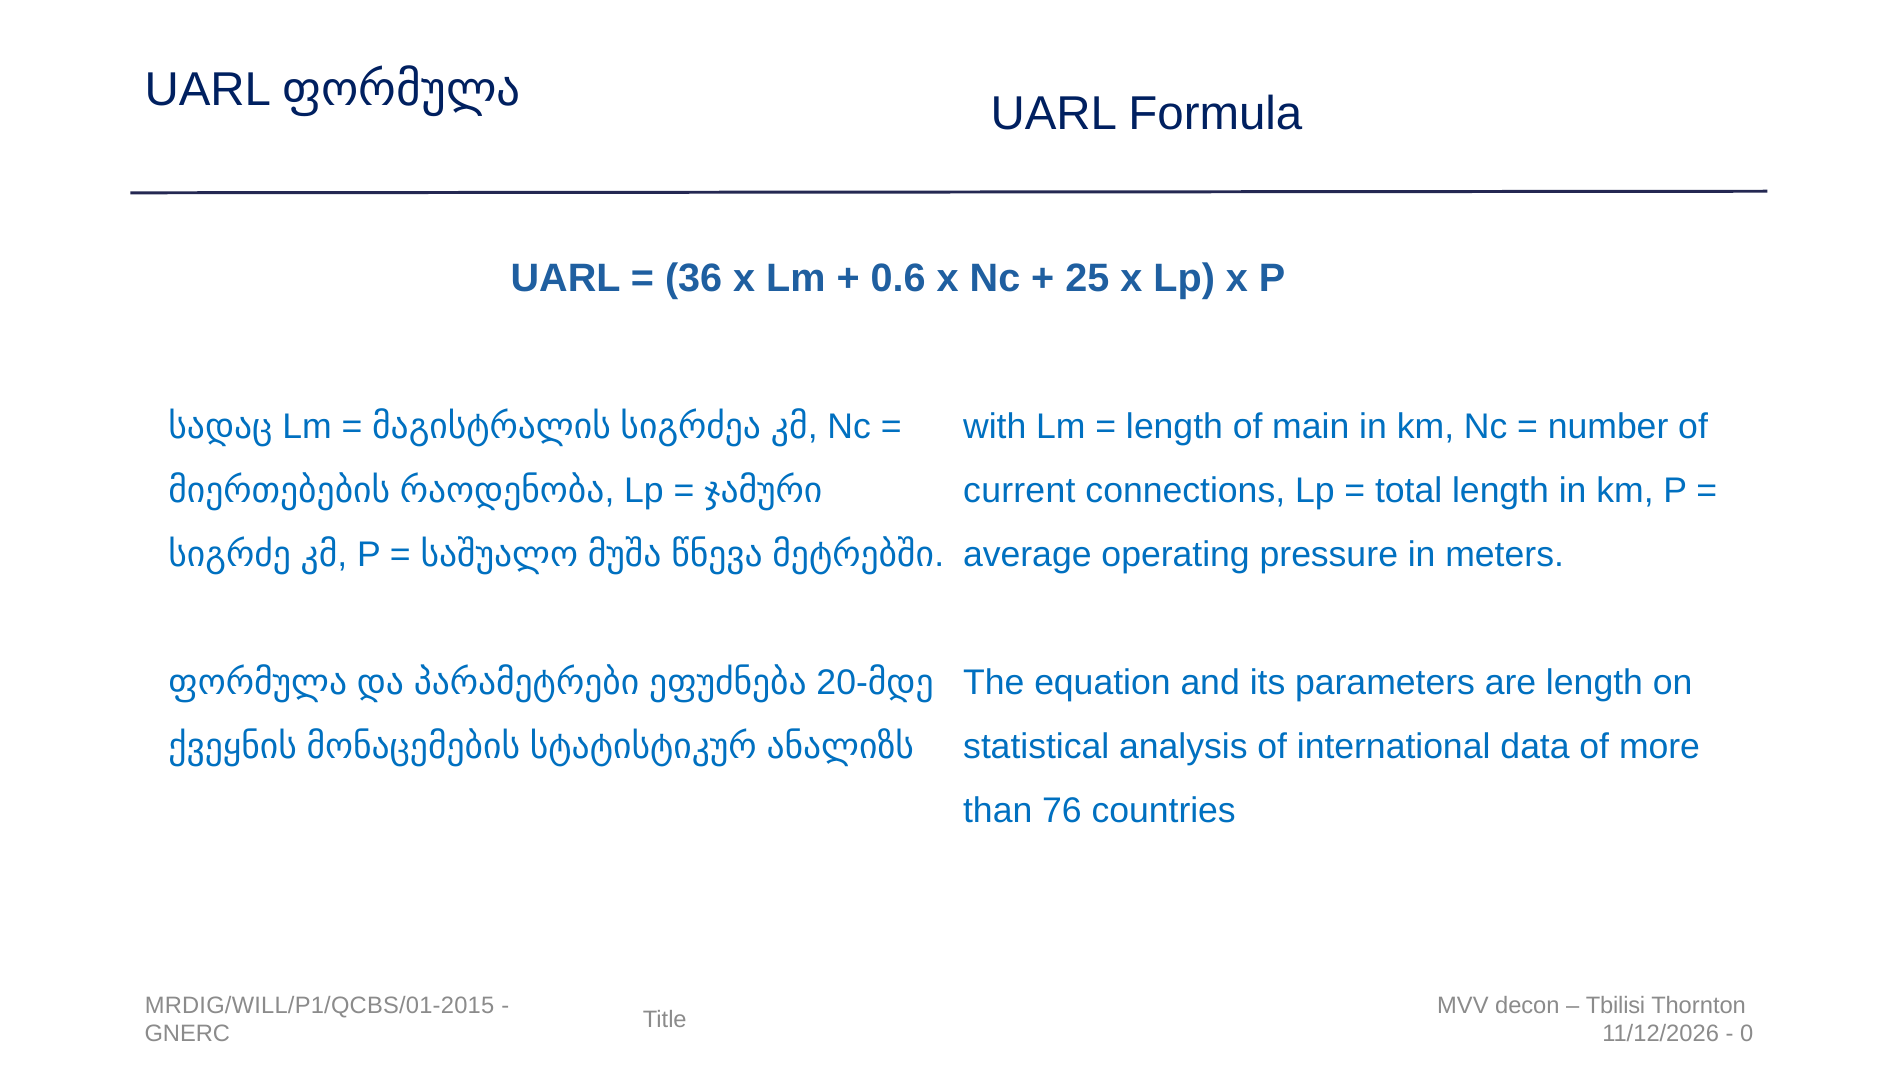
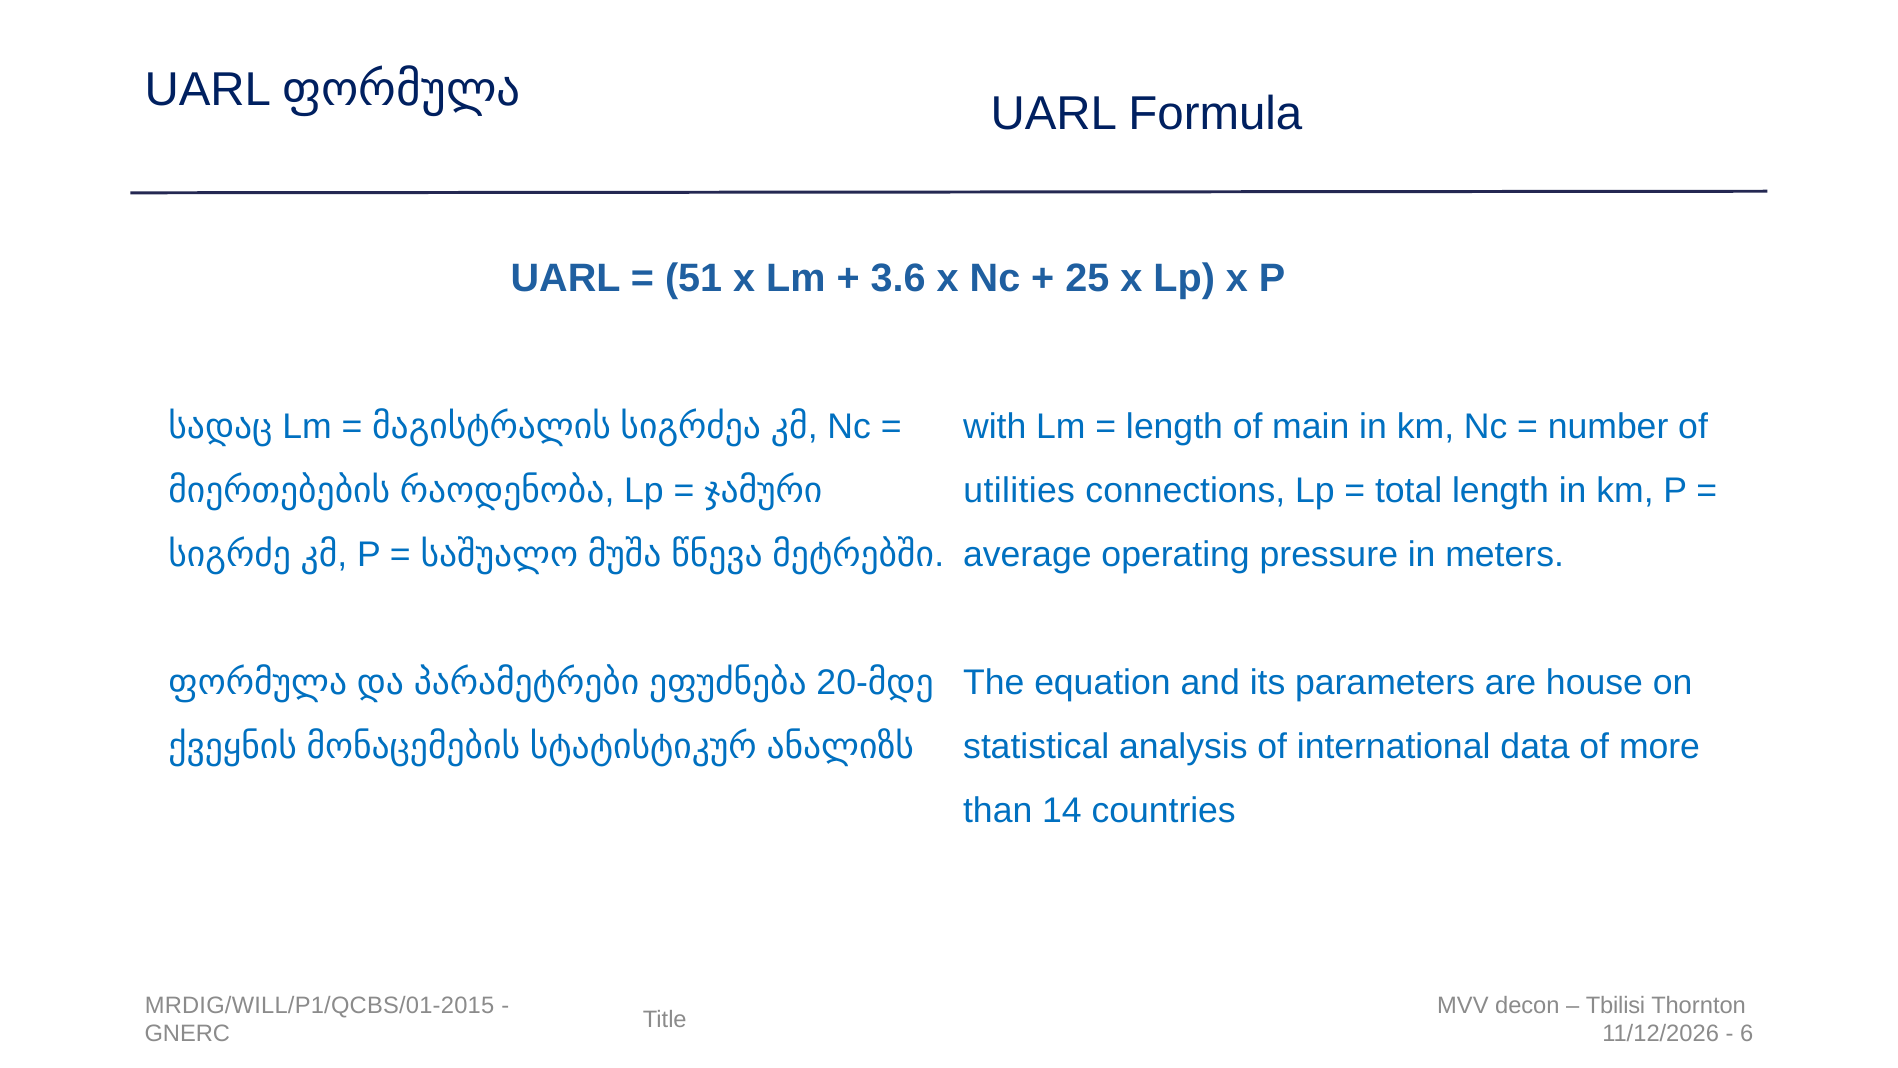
36: 36 -> 51
0.6: 0.6 -> 3.6
current: current -> utilities
are length: length -> house
76: 76 -> 14
0: 0 -> 6
